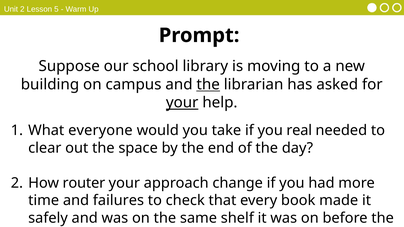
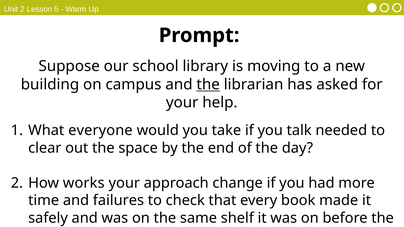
your at (182, 103) underline: present -> none
real: real -> talk
router: router -> works
